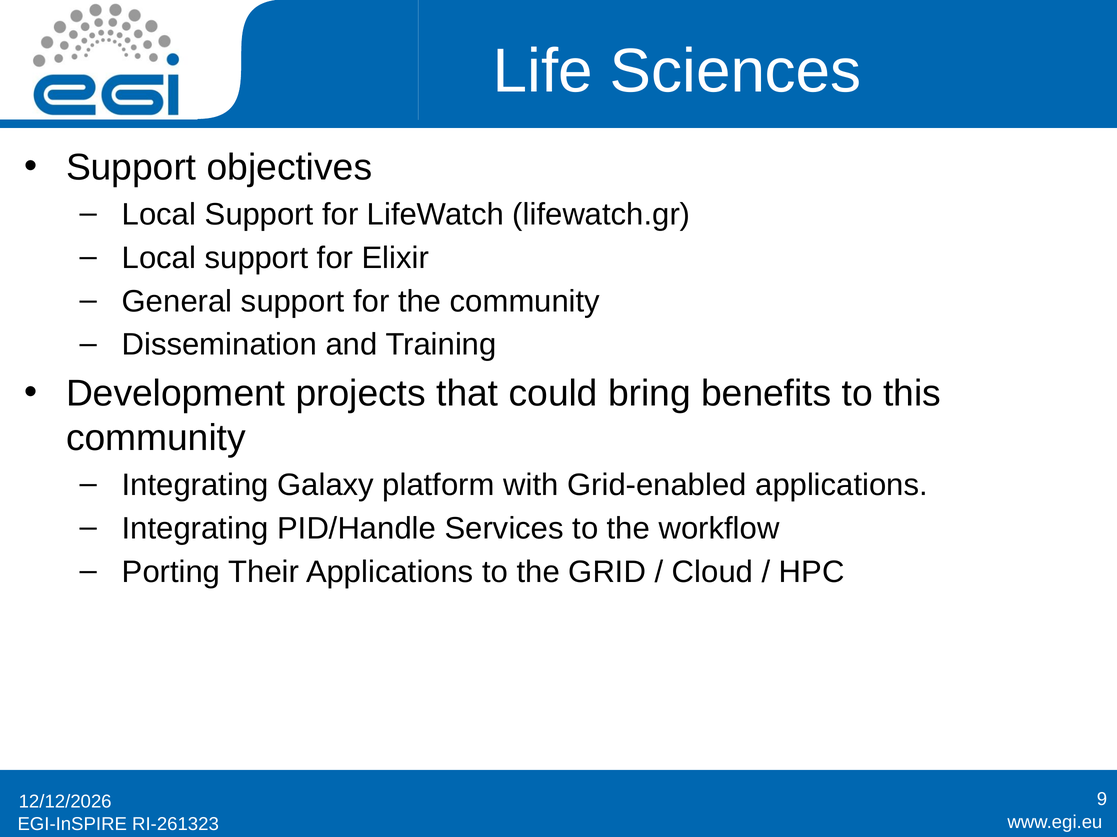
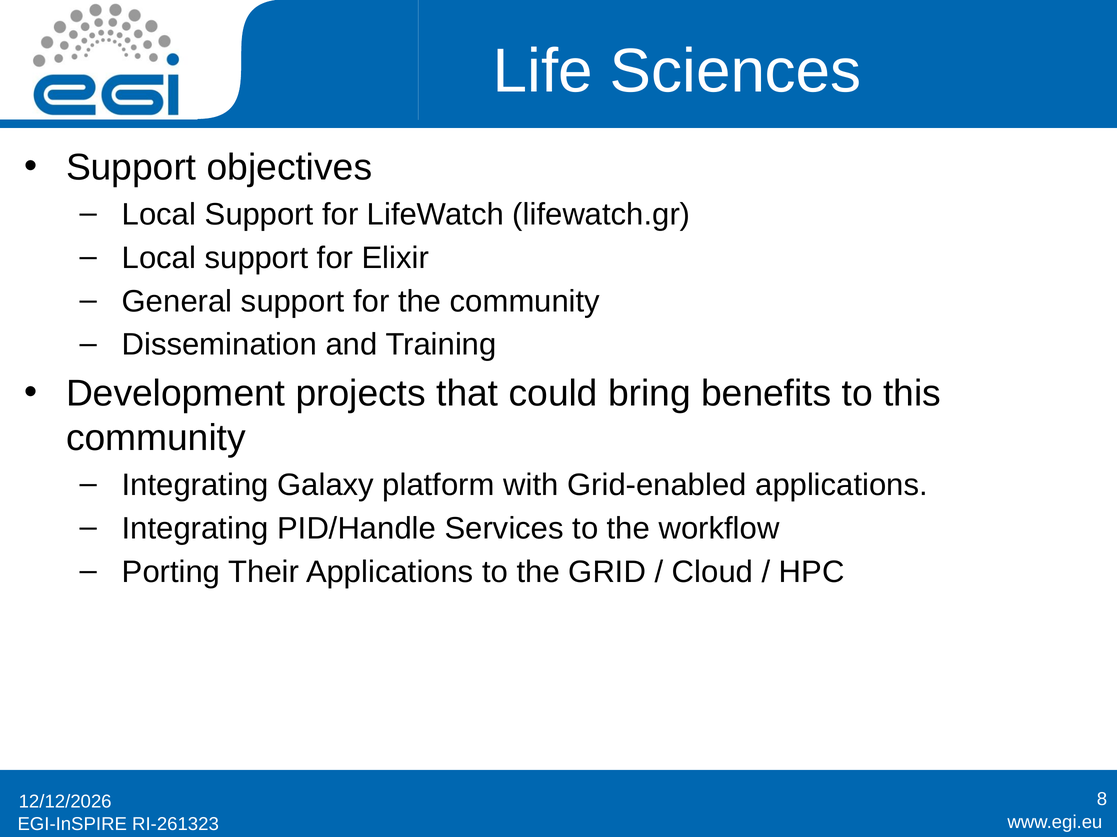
9: 9 -> 8
